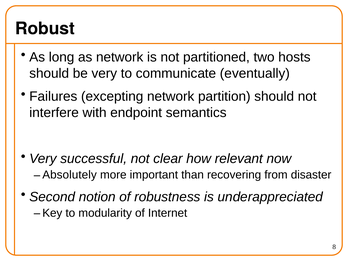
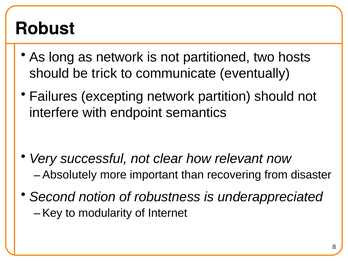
be very: very -> trick
